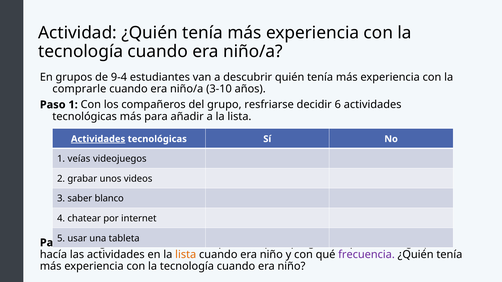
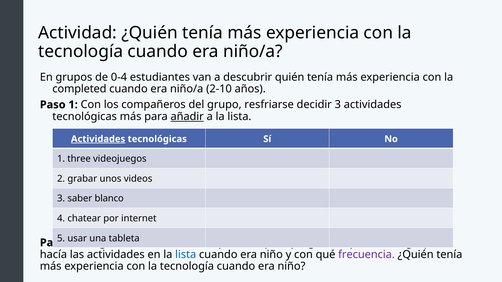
9-4: 9-4 -> 0-4
comprarle: comprarle -> completed
3-10: 3-10 -> 2-10
decidir 6: 6 -> 3
añadir underline: none -> present
veías: veías -> three
lista at (186, 255) colour: orange -> blue
